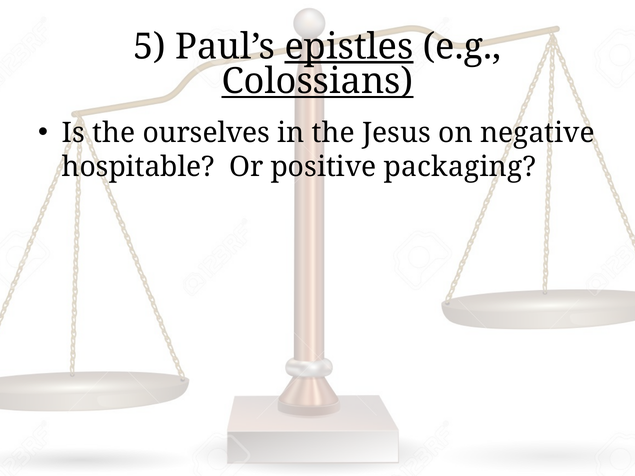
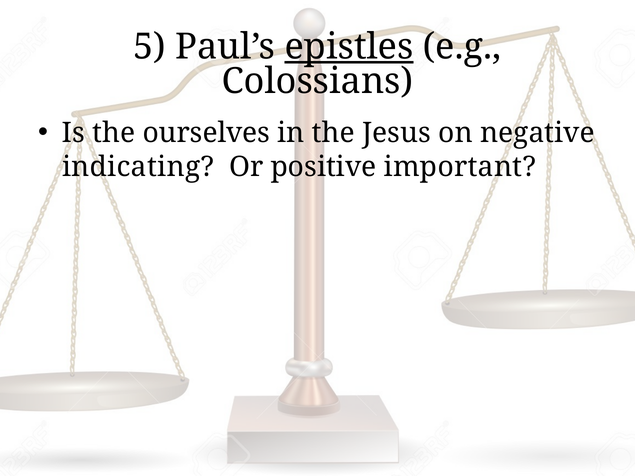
Colossians underline: present -> none
hospitable: hospitable -> indicating
packaging: packaging -> important
